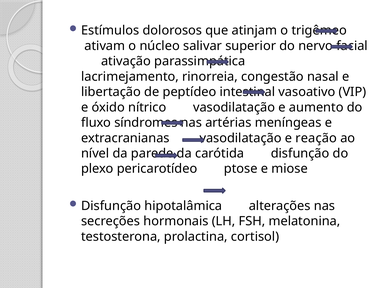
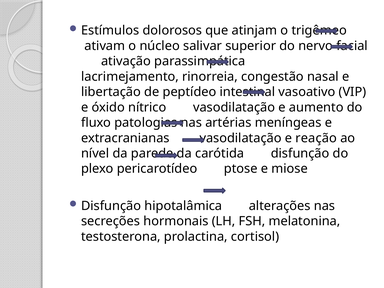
síndromes: síndromes -> patologias
